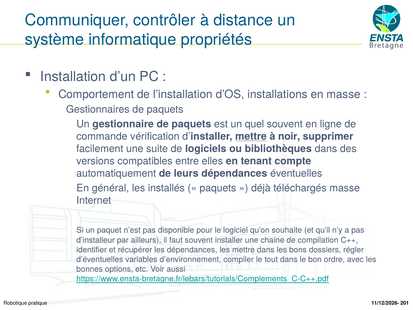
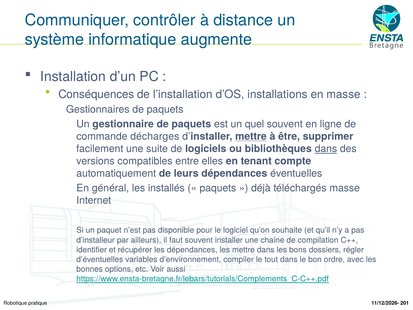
propriétés: propriétés -> augmente
Comportement: Comportement -> Conséquences
vérification: vérification -> décharges
noir: noir -> être
dans at (326, 149) underline: none -> present
